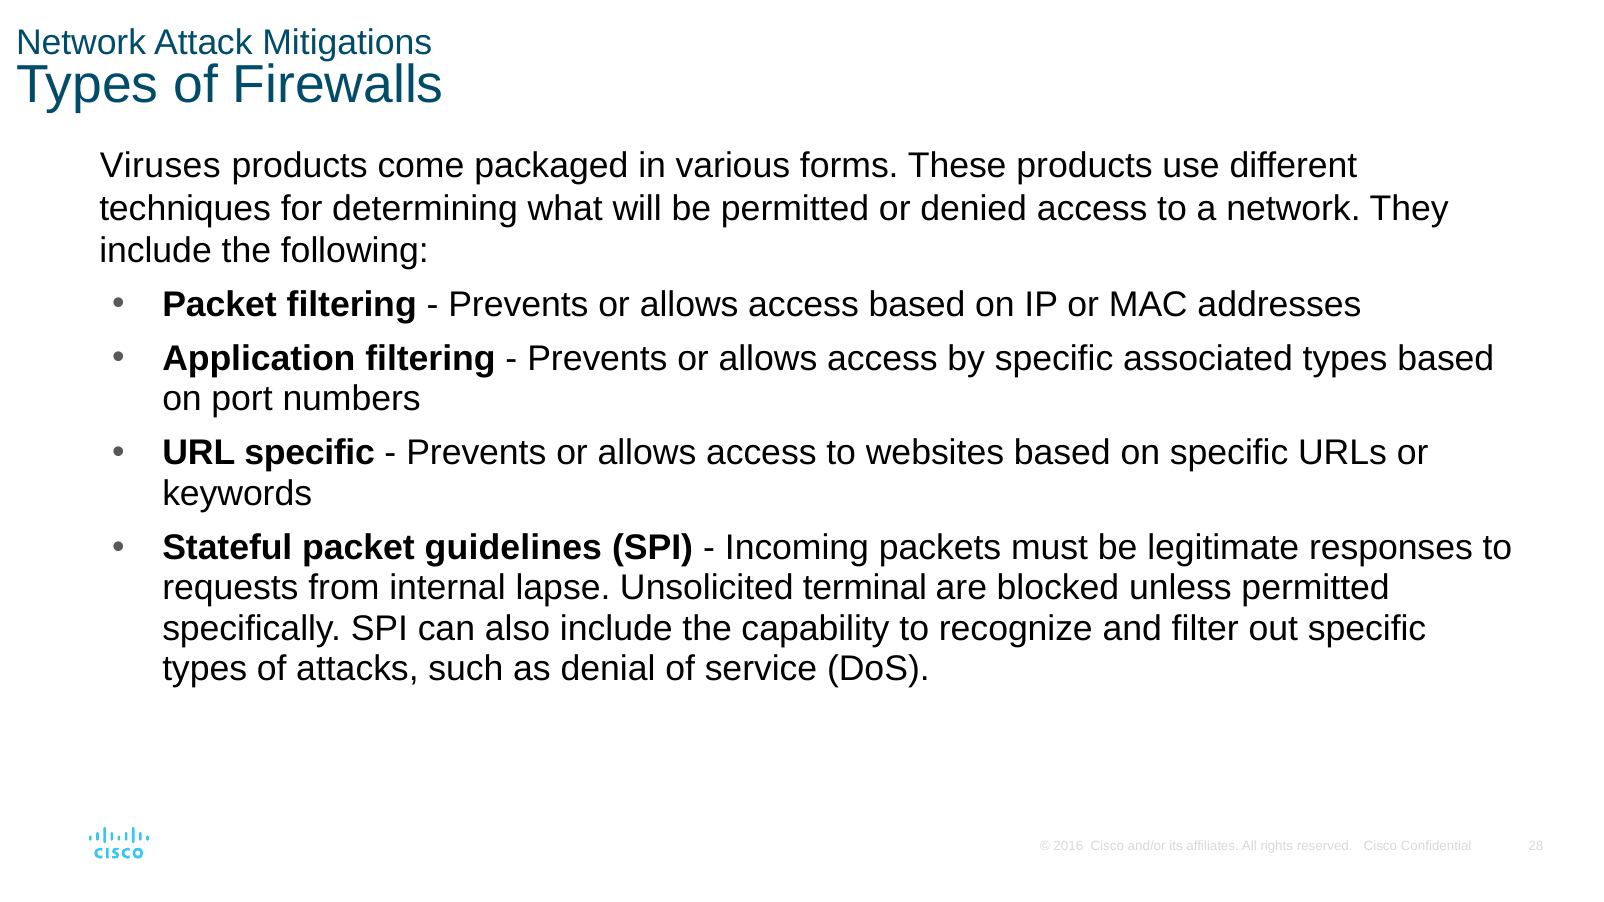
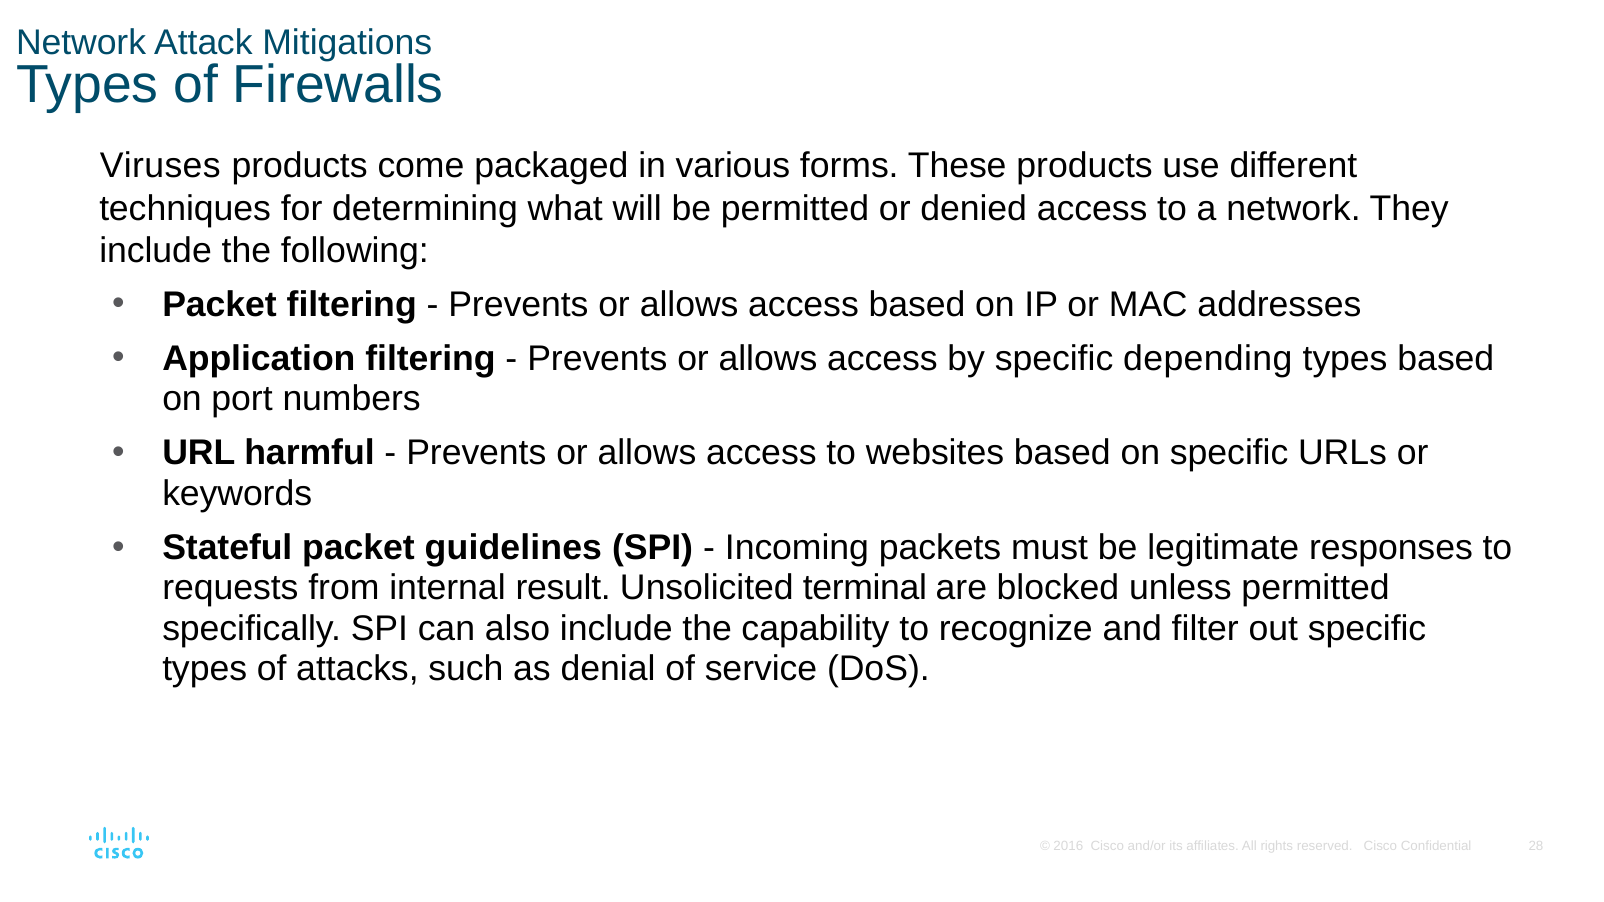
associated: associated -> depending
URL specific: specific -> harmful
lapse: lapse -> result
